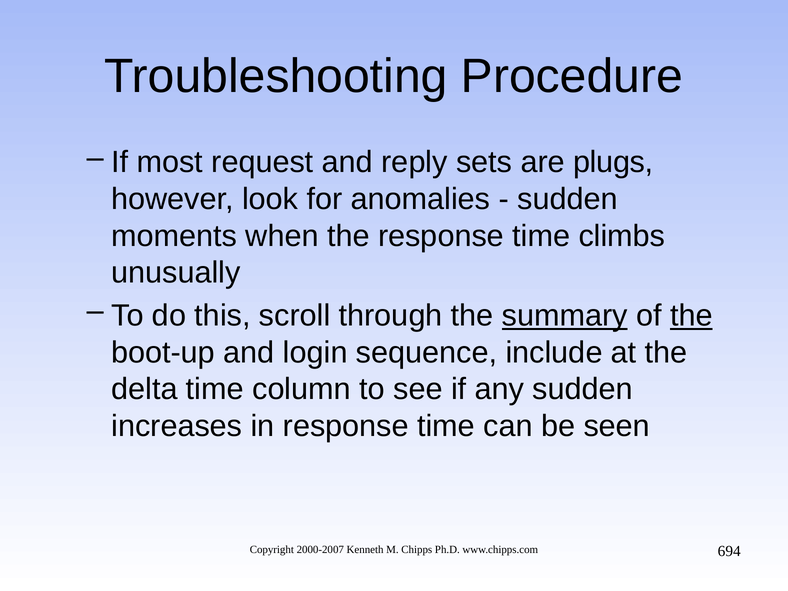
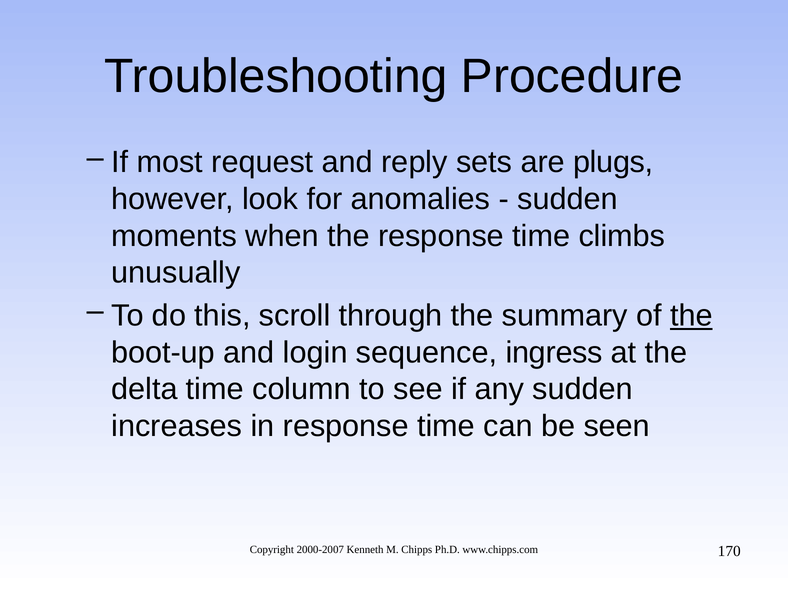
summary underline: present -> none
include: include -> ingress
694: 694 -> 170
